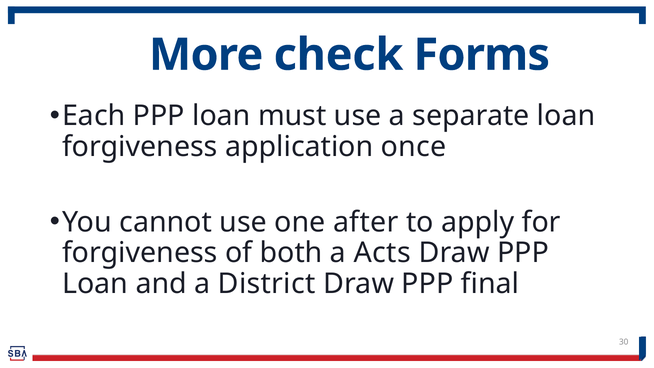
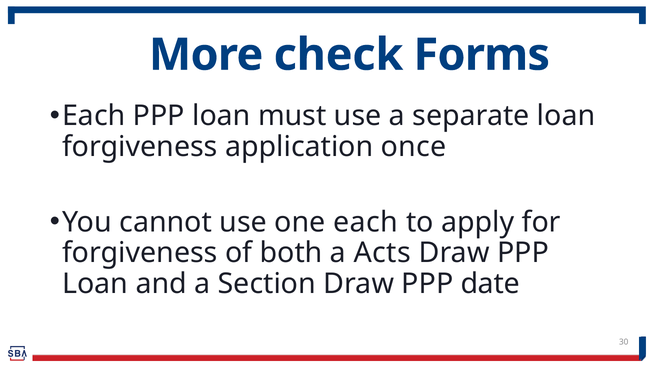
one after: after -> each
District: District -> Section
final: final -> date
